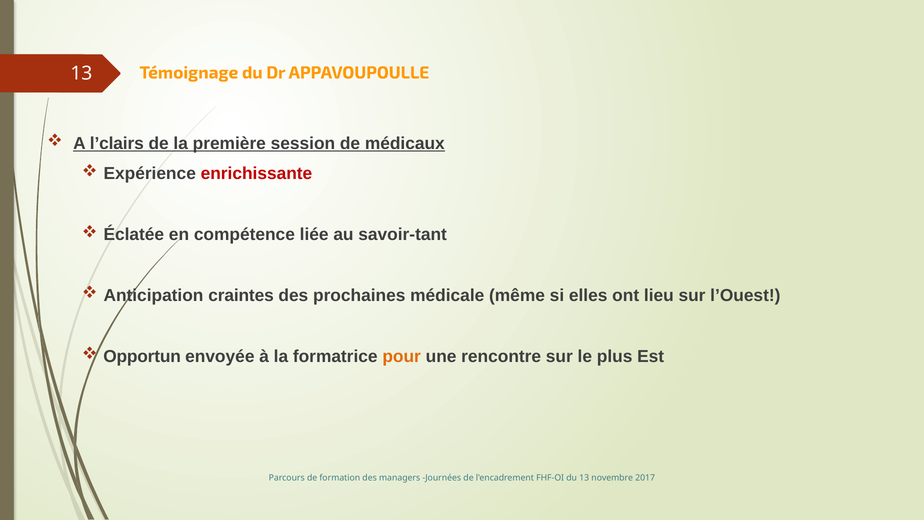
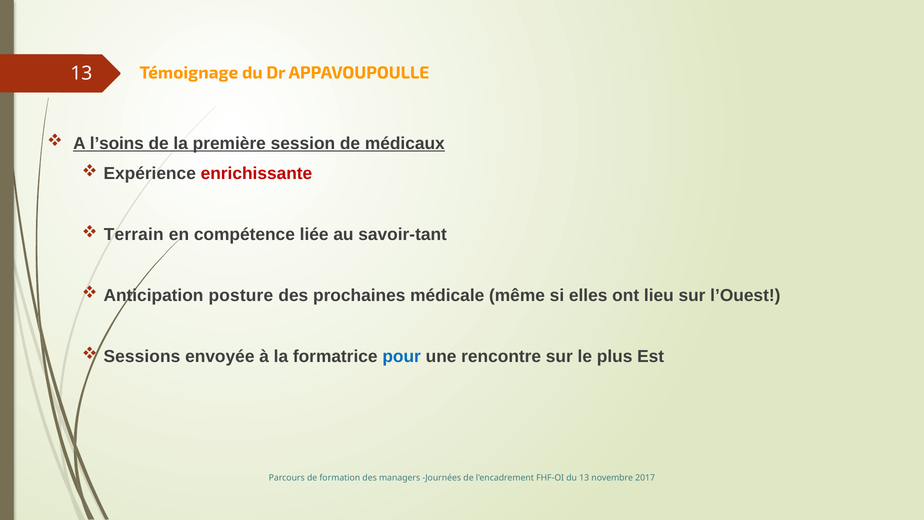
l’clairs: l’clairs -> l’soins
Éclatée: Éclatée -> Terrain
craintes: craintes -> posture
Opportun: Opportun -> Sessions
pour colour: orange -> blue
